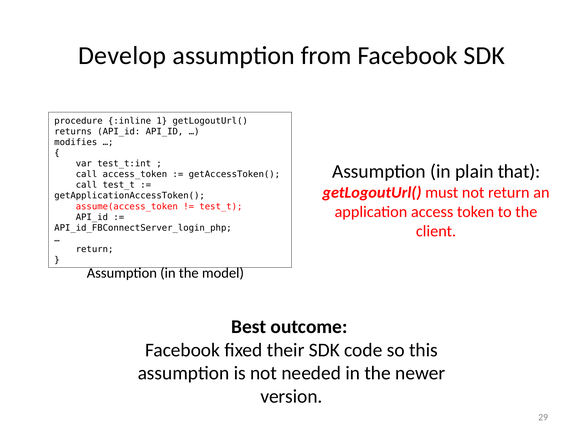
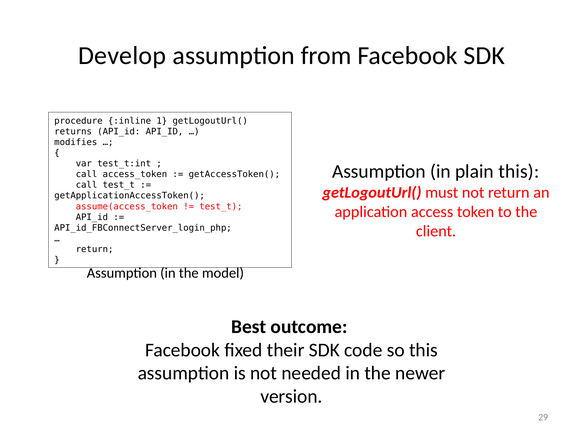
plain that: that -> this
